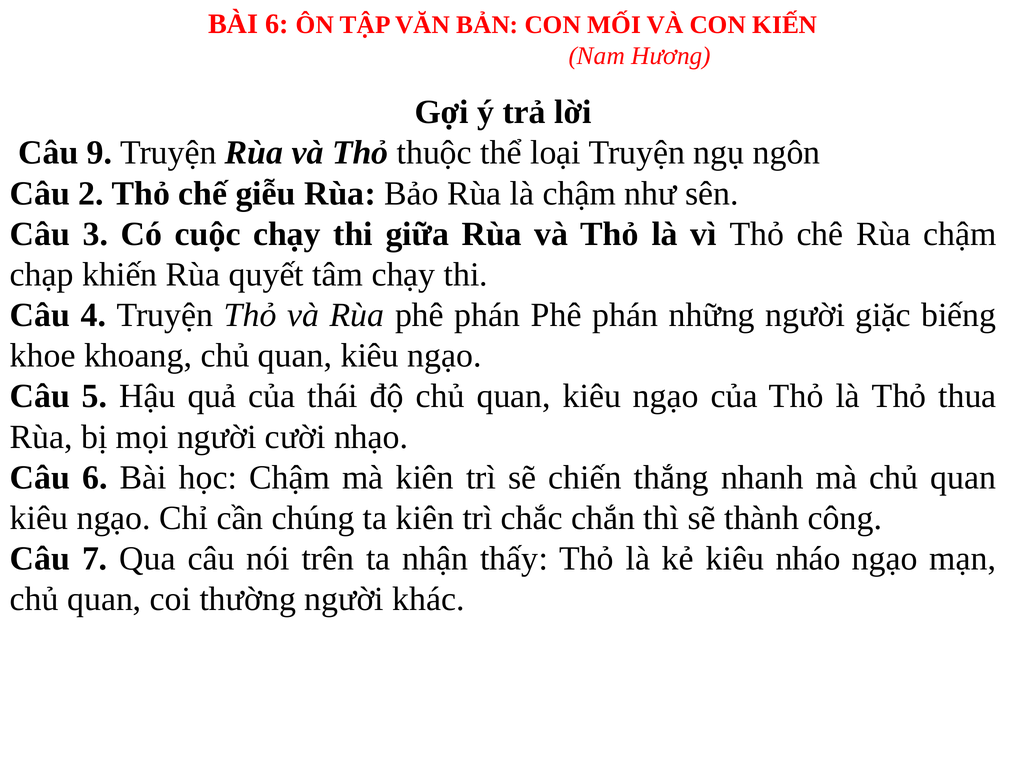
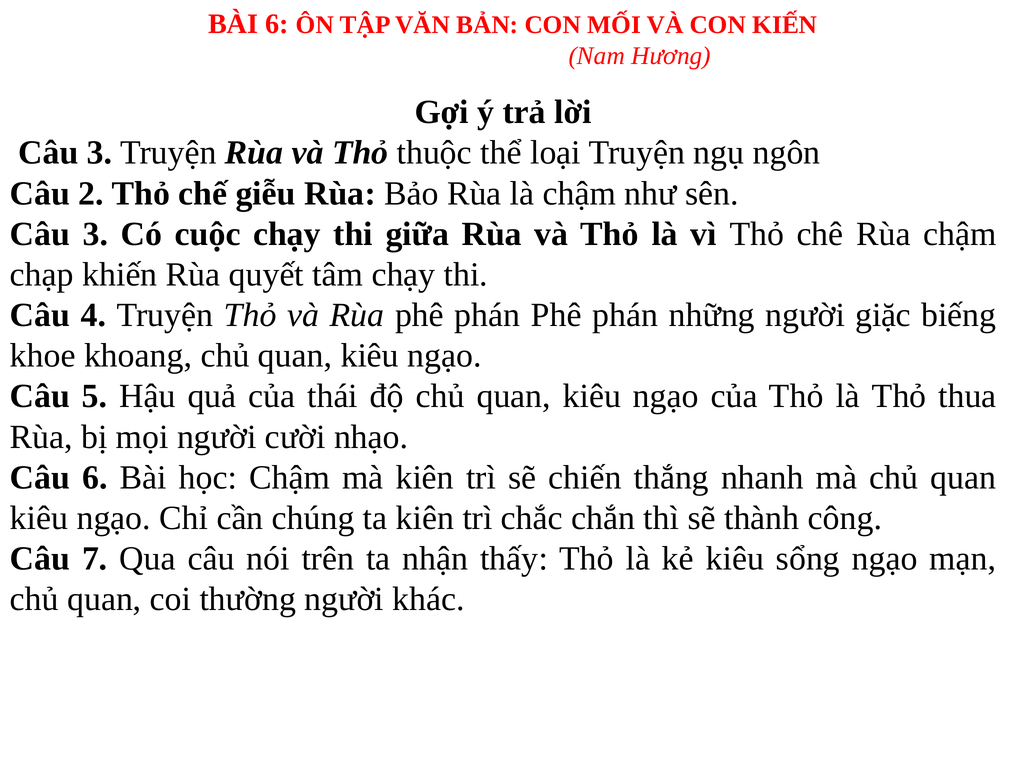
9 at (100, 153): 9 -> 3
nháo: nháo -> sổng
